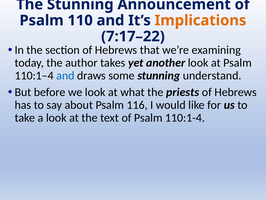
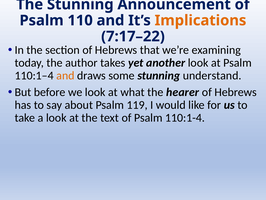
and at (65, 75) colour: blue -> orange
priests: priests -> hearer
116: 116 -> 119
